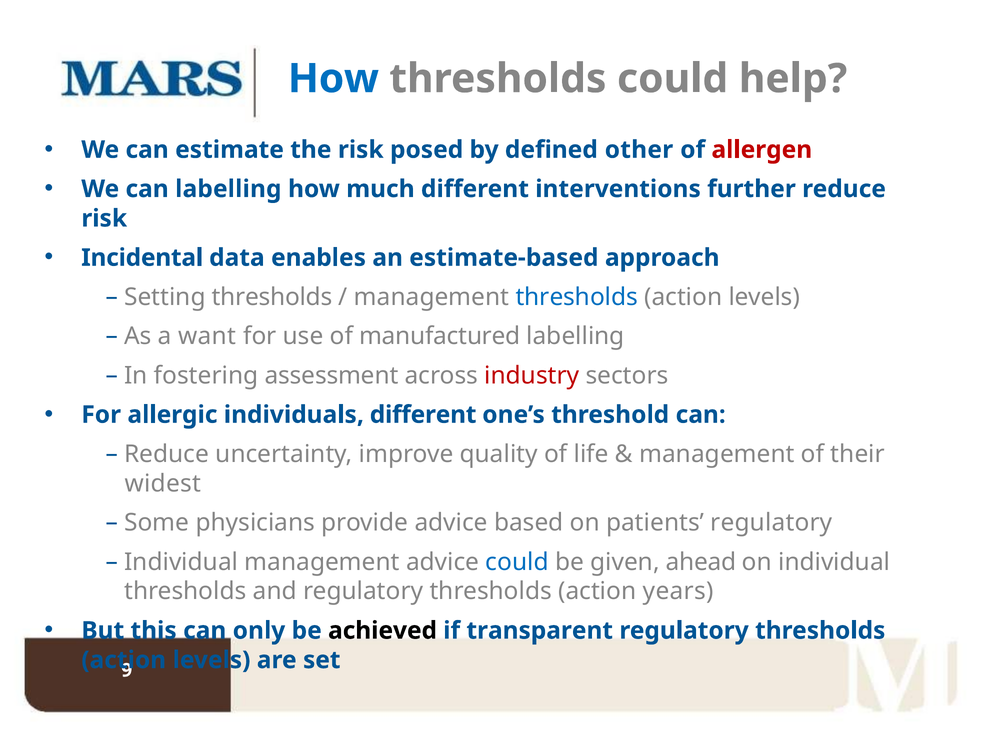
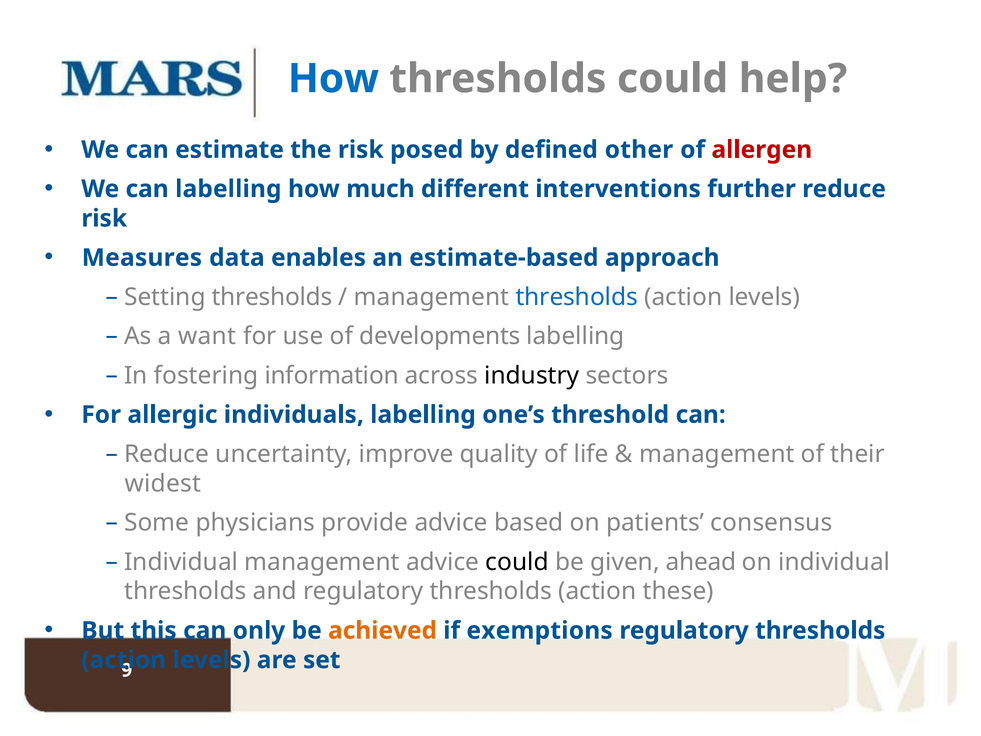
Incidental: Incidental -> Measures
manufactured: manufactured -> developments
assessment: assessment -> information
industry colour: red -> black
individuals different: different -> labelling
patients regulatory: regulatory -> consensus
could at (517, 562) colour: blue -> black
years: years -> these
achieved colour: black -> orange
transparent: transparent -> exemptions
